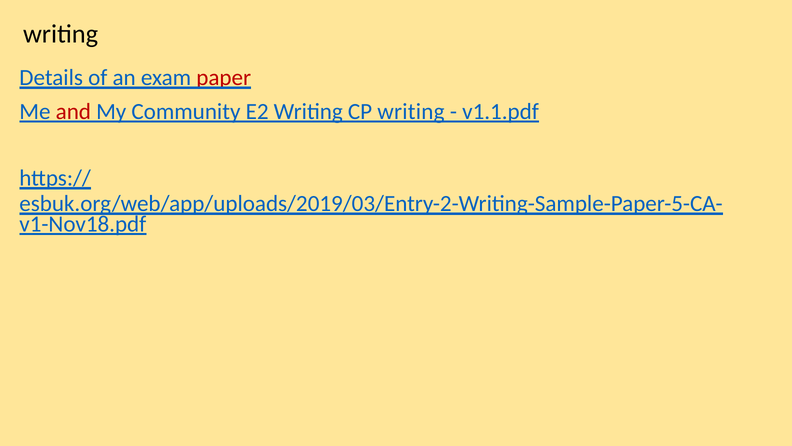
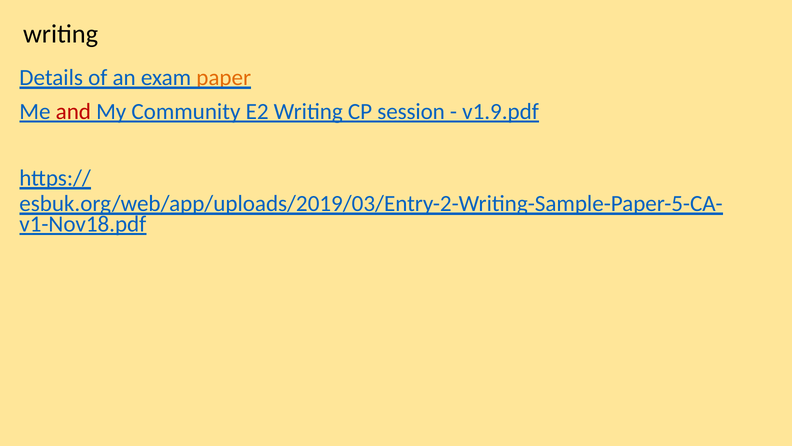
paper colour: red -> orange
CP writing: writing -> session
v1.1.pdf: v1.1.pdf -> v1.9.pdf
